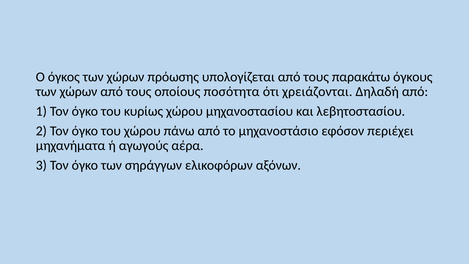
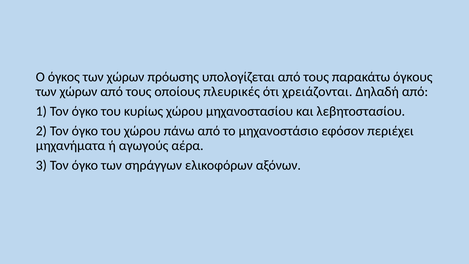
ποσότητα: ποσότητα -> πλευρικές
